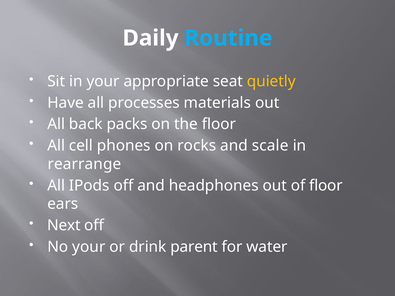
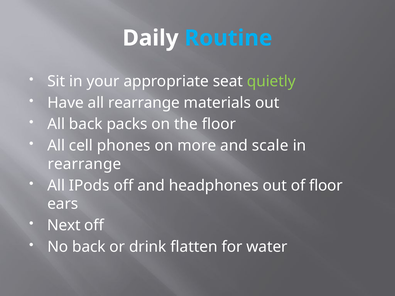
quietly colour: yellow -> light green
all processes: processes -> rearrange
rocks: rocks -> more
No your: your -> back
parent: parent -> flatten
